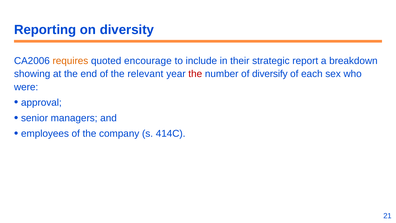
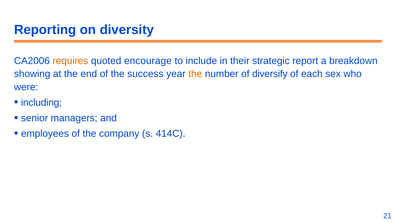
relevant: relevant -> success
the at (195, 74) colour: red -> orange
approval: approval -> including
